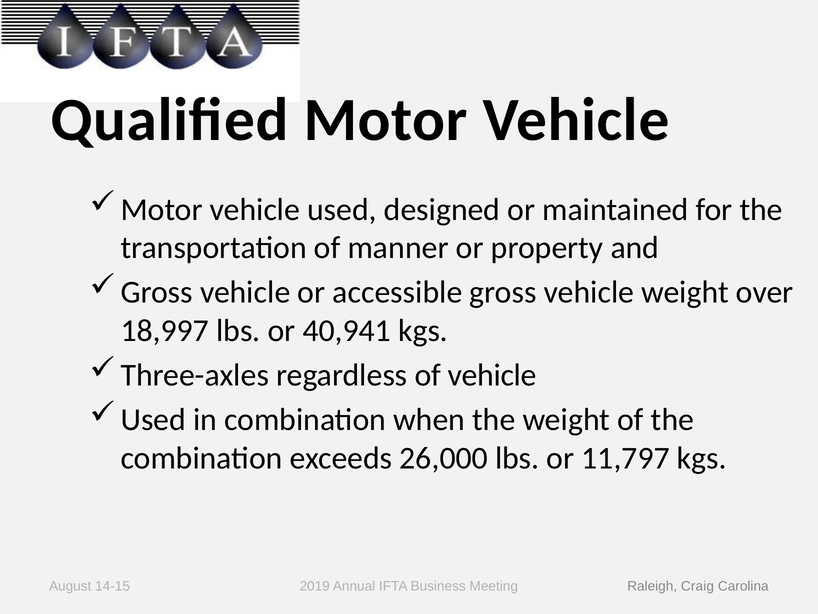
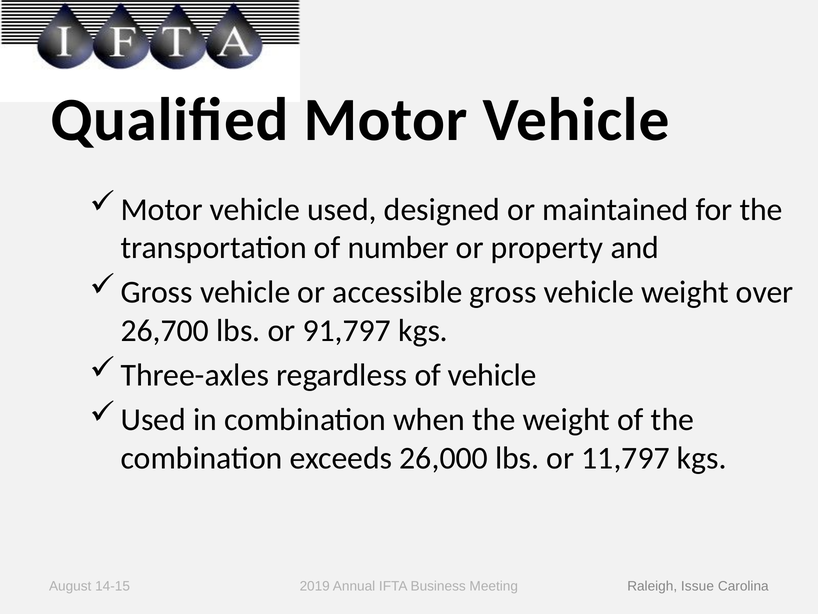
manner: manner -> number
18,997: 18,997 -> 26,700
40,941: 40,941 -> 91,797
Craig: Craig -> Issue
